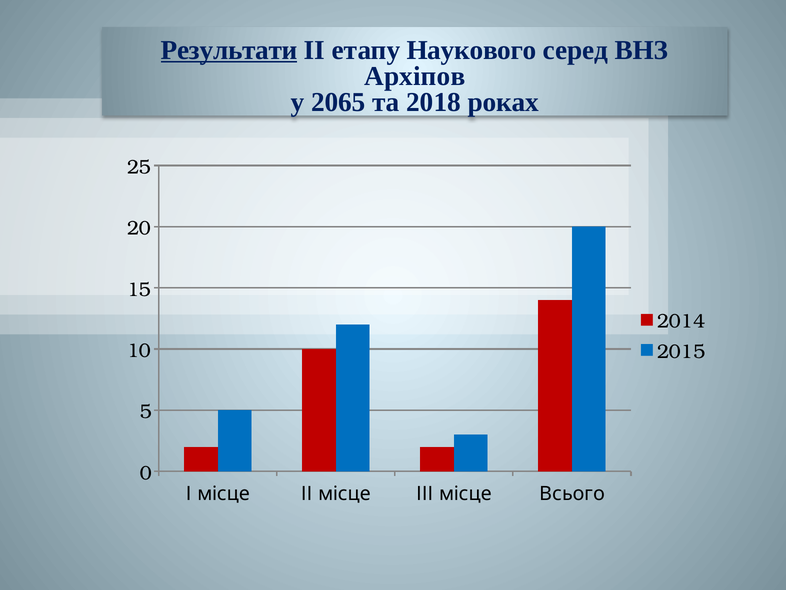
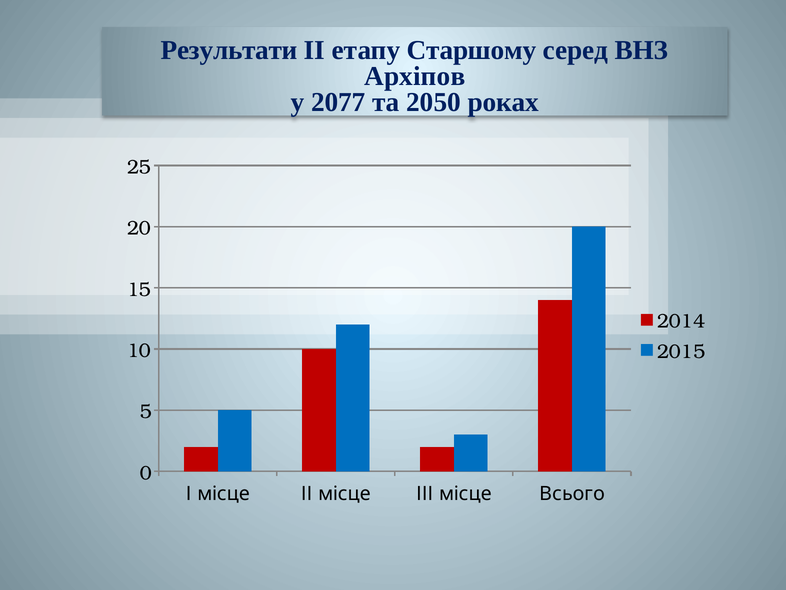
Результати underline: present -> none
Наукового: Наукового -> Старшому
2065: 2065 -> 2077
2018: 2018 -> 2050
